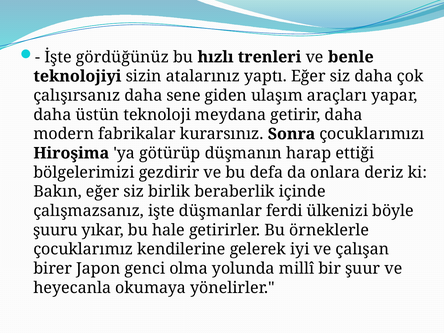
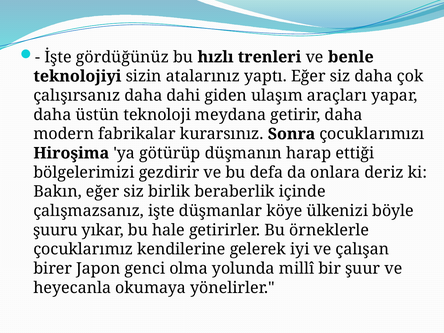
sene: sene -> dahi
ferdi: ferdi -> köye
